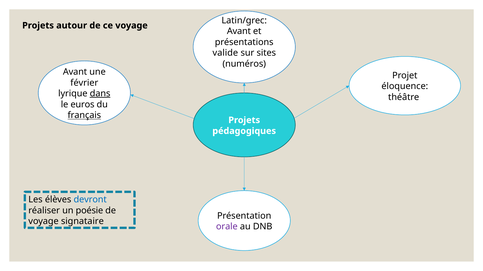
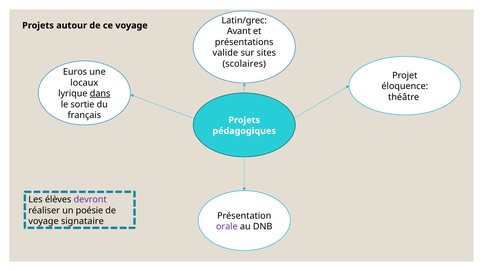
numéros: numéros -> scolaires
Avant at (75, 72): Avant -> Euros
février: février -> locaux
euros: euros -> sortie
français underline: present -> none
devront colour: blue -> purple
